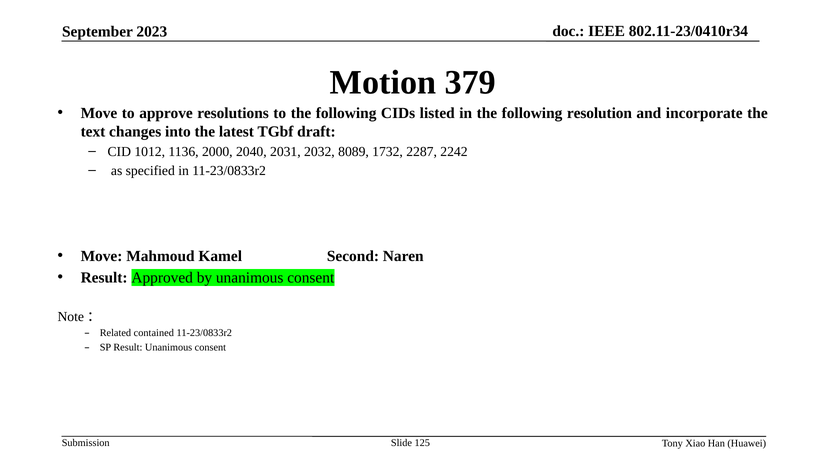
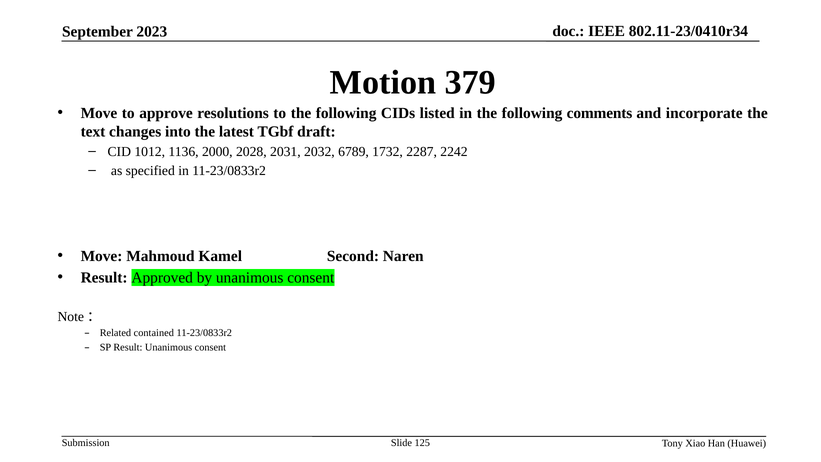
resolution: resolution -> comments
2040: 2040 -> 2028
8089: 8089 -> 6789
